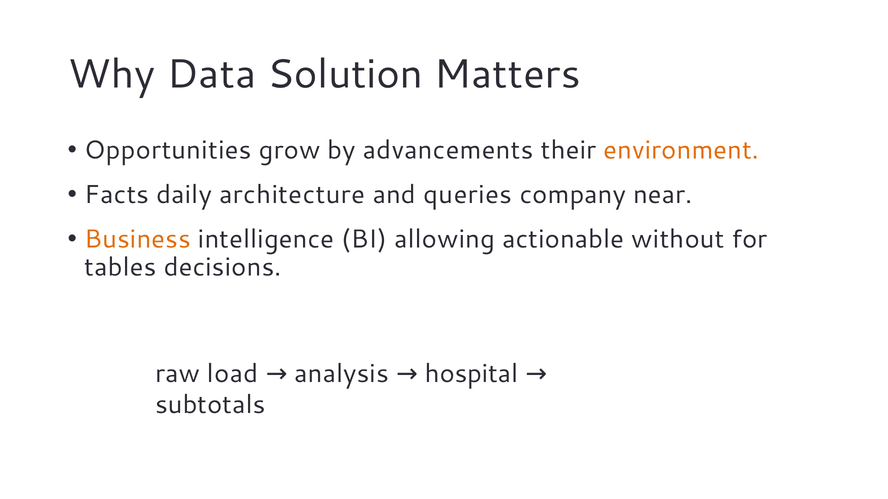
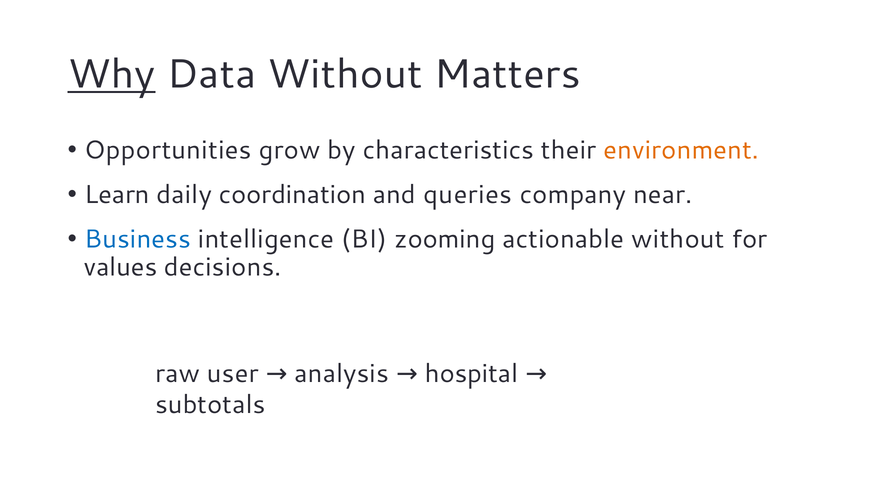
Why underline: none -> present
Data Solution: Solution -> Without
advancements: advancements -> characteristics
Facts: Facts -> Learn
architecture: architecture -> coordination
Business colour: orange -> blue
allowing: allowing -> zooming
tables: tables -> values
load: load -> user
